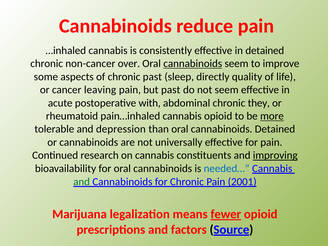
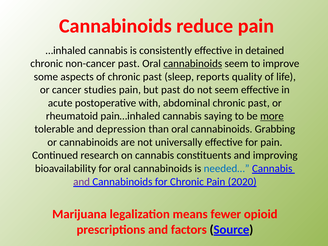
non-cancer over: over -> past
directly: directly -> reports
leaving: leaving -> studies
abdominal chronic they: they -> past
cannabis opioid: opioid -> saying
cannabinoids Detained: Detained -> Grabbing
improving underline: present -> none
and at (82, 182) colour: green -> purple
2001: 2001 -> 2020
fewer underline: present -> none
